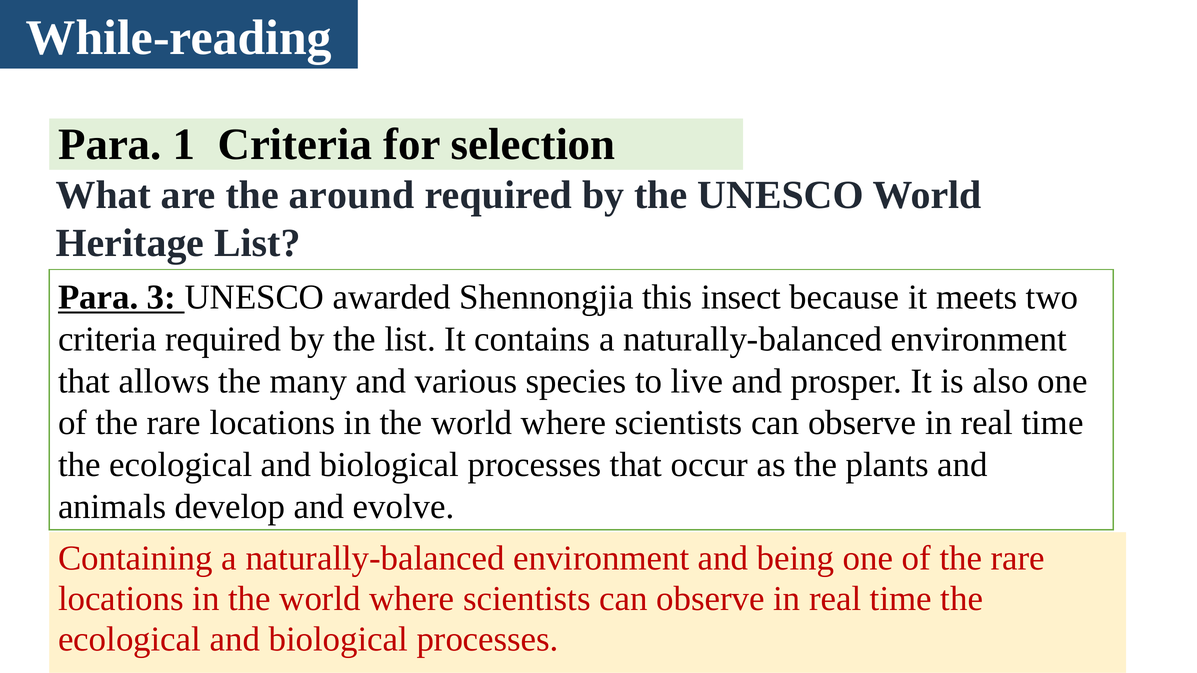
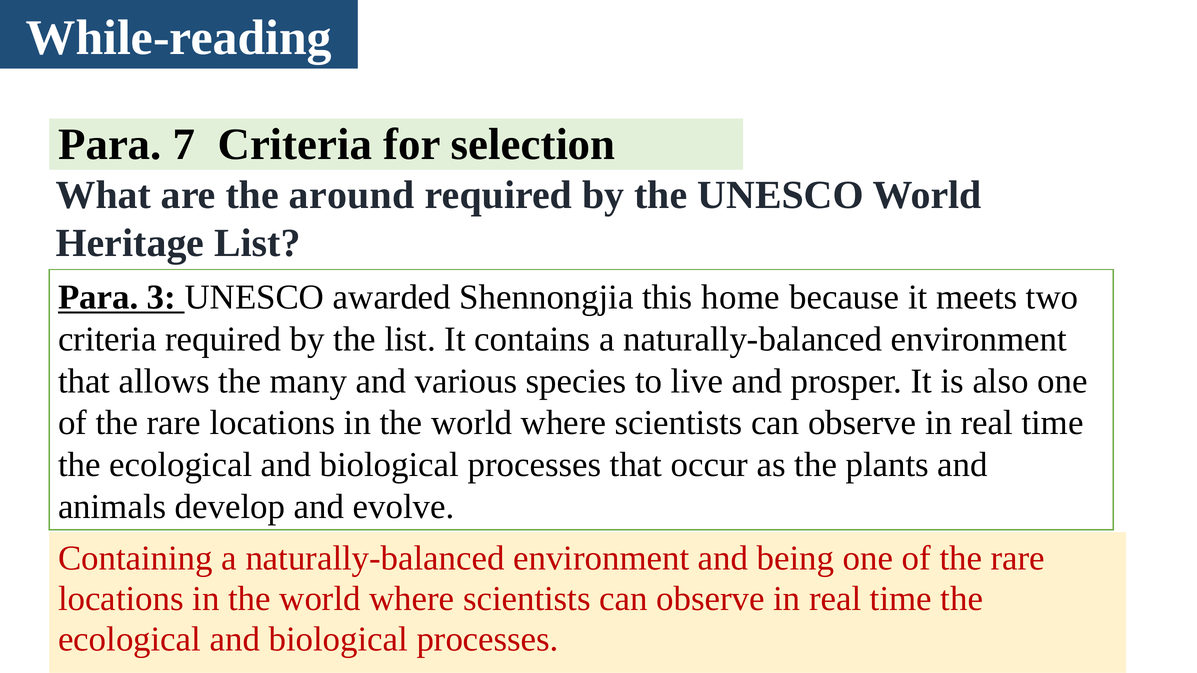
1: 1 -> 7
insect: insect -> home
